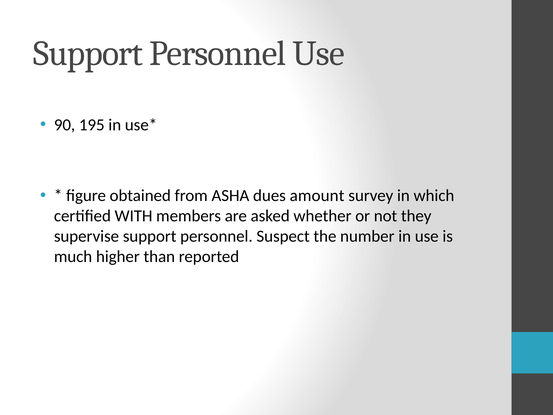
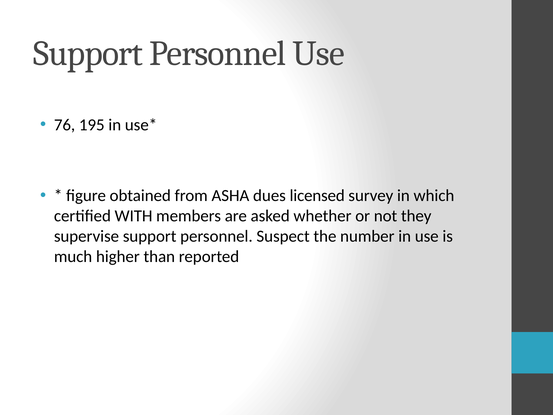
90: 90 -> 76
amount: amount -> licensed
